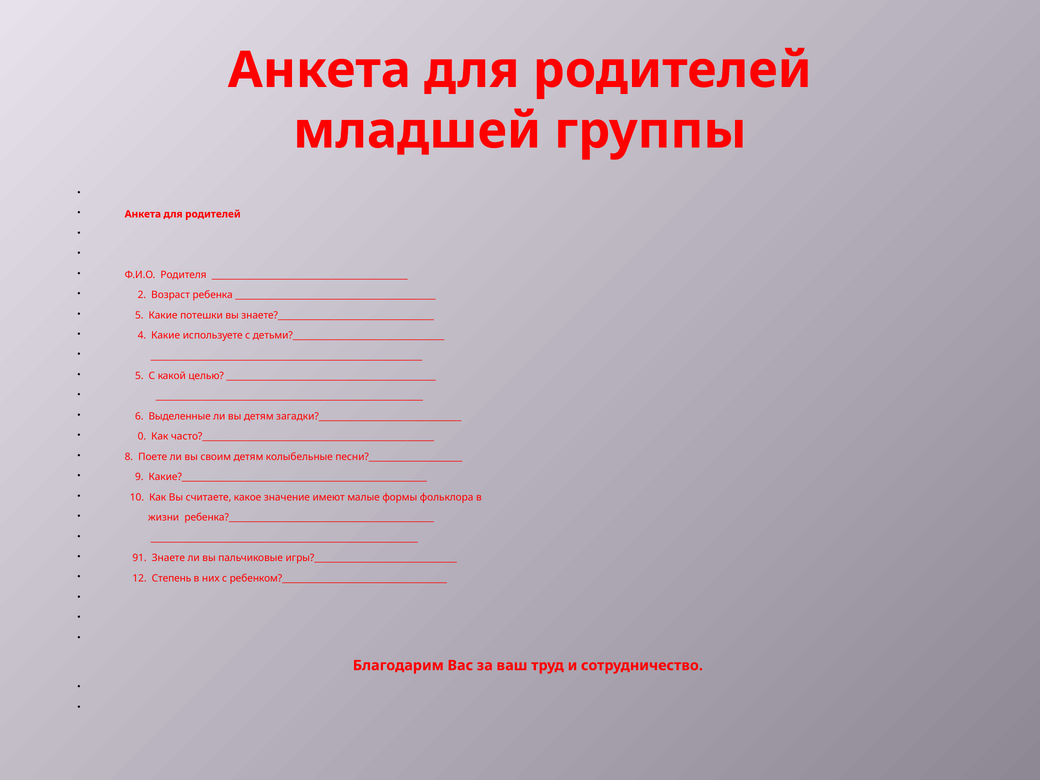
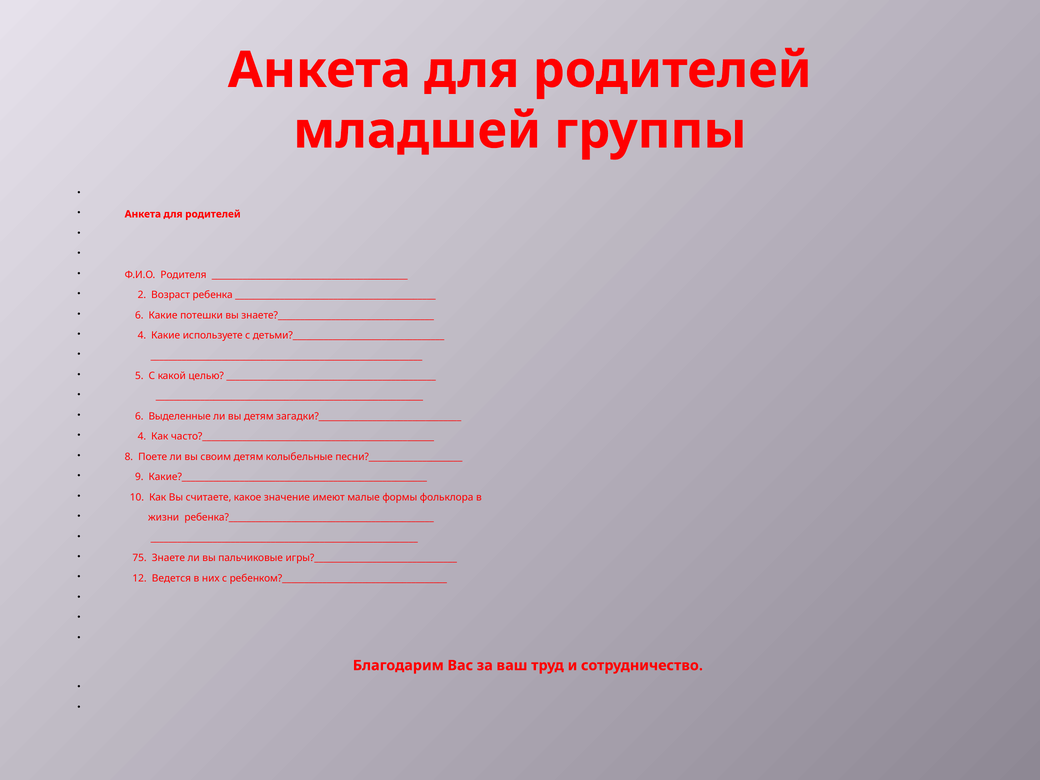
5 at (139, 315): 5 -> 6
0 at (142, 437): 0 -> 4
91: 91 -> 75
Степень: Степень -> Ведется
